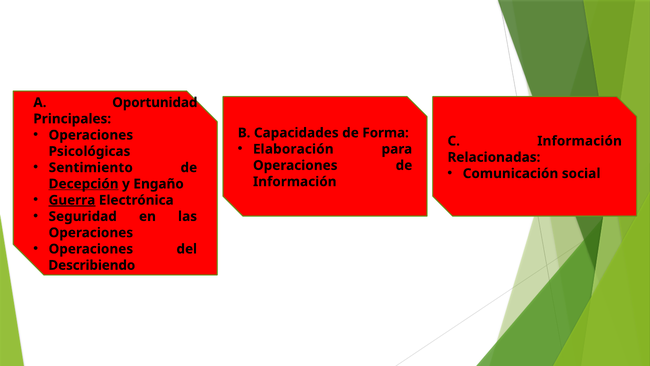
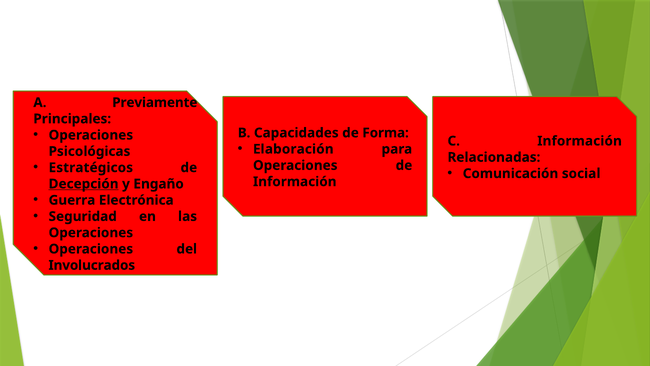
Oportunidad: Oportunidad -> Previamente
Sentimiento: Sentimiento -> Estratégicos
Guerra underline: present -> none
Describiendo: Describiendo -> Involucrados
